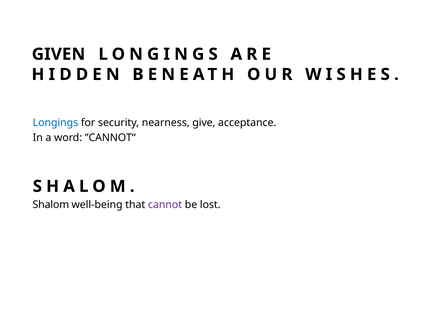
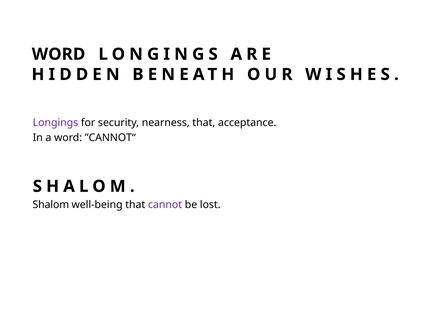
GIVEN at (59, 54): GIVEN -> WORD
Longings at (55, 123) colour: blue -> purple
nearness give: give -> that
